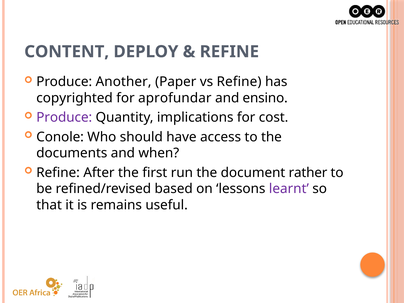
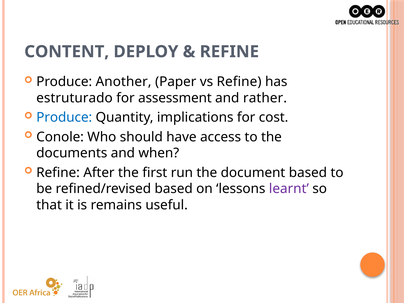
copyrighted: copyrighted -> estruturado
aprofundar: aprofundar -> assessment
ensino: ensino -> rather
Produce at (64, 117) colour: purple -> blue
document rather: rather -> based
